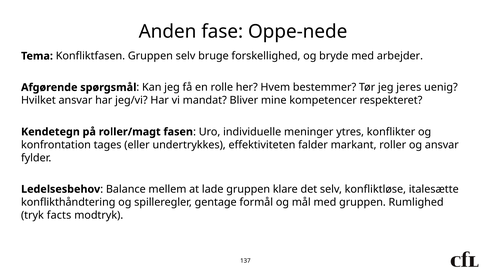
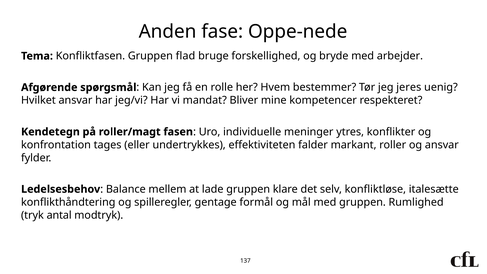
Gruppen selv: selv -> flad
facts: facts -> antal
